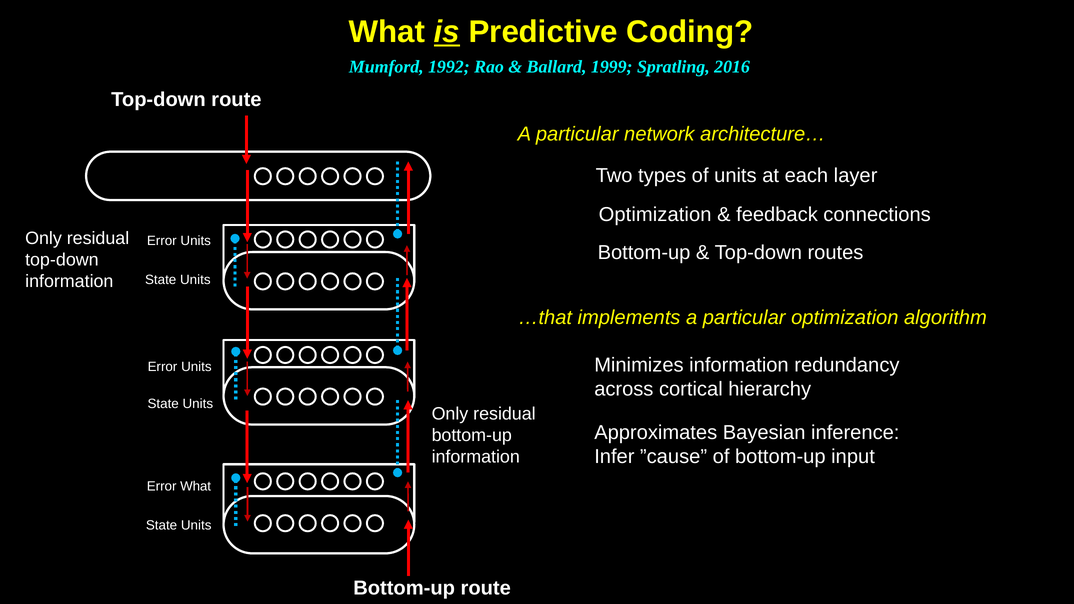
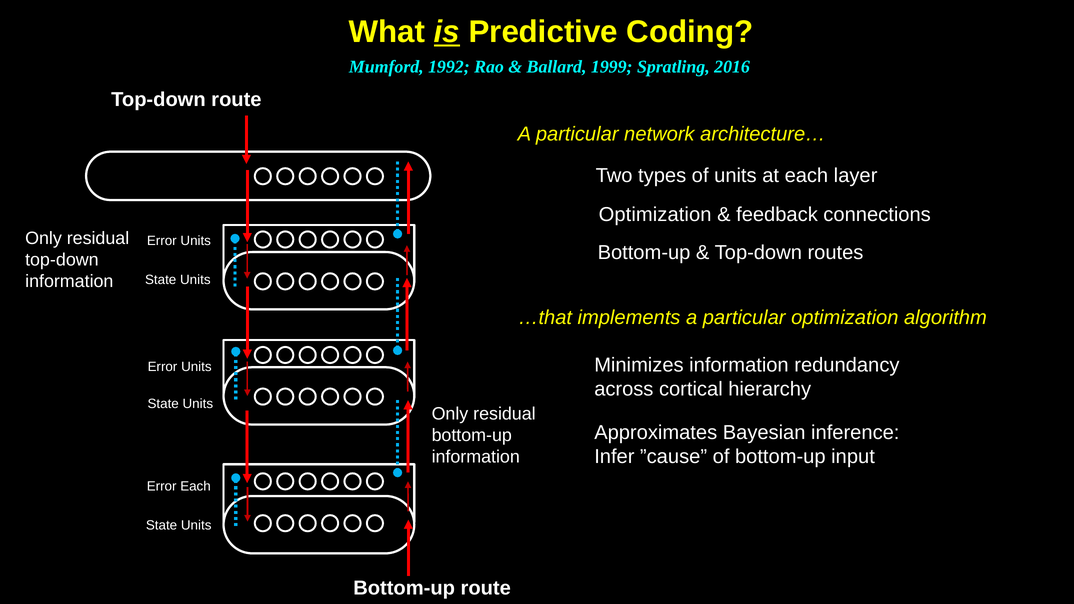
Error What: What -> Each
